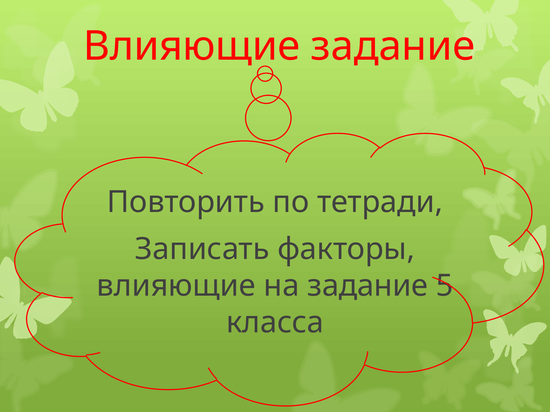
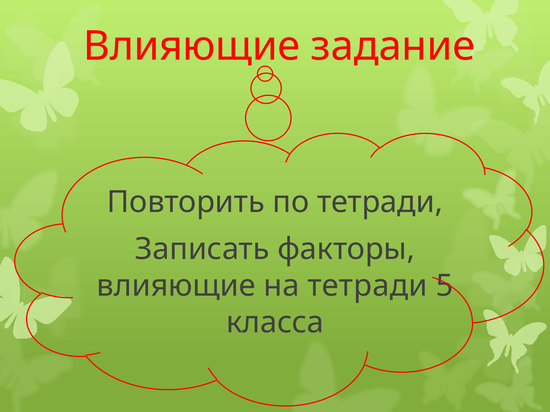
на задание: задание -> тетради
